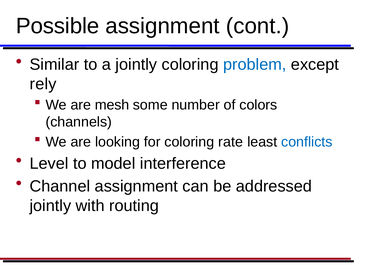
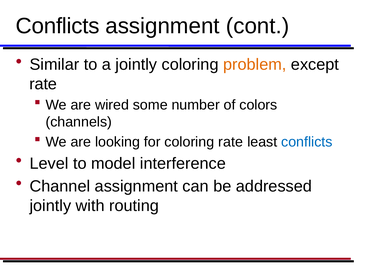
Possible at (58, 26): Possible -> Conflicts
problem colour: blue -> orange
rely at (43, 84): rely -> rate
mesh: mesh -> wired
